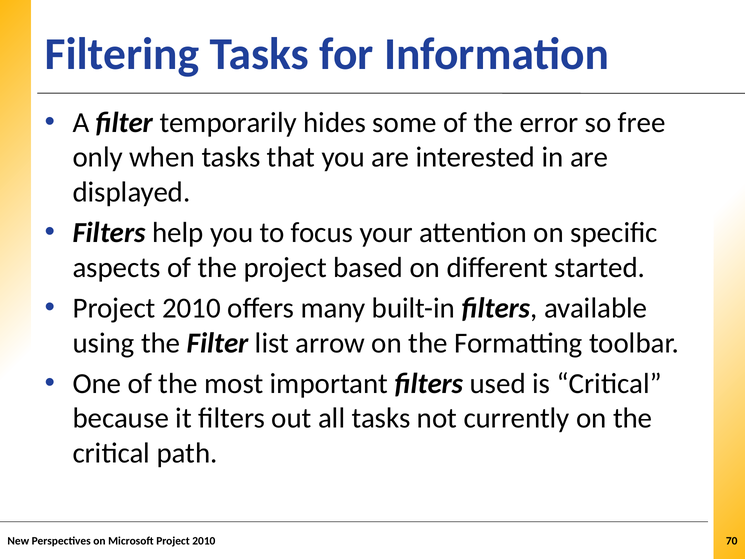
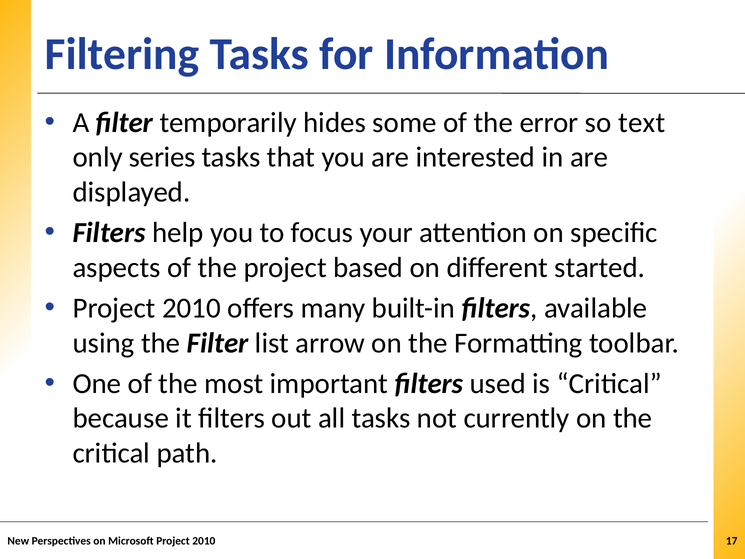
free: free -> text
when: when -> series
70: 70 -> 17
